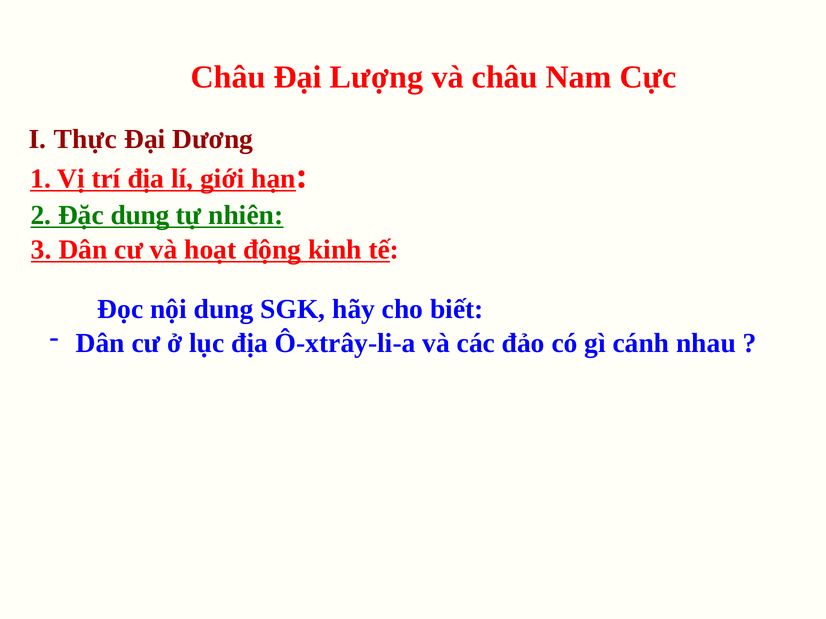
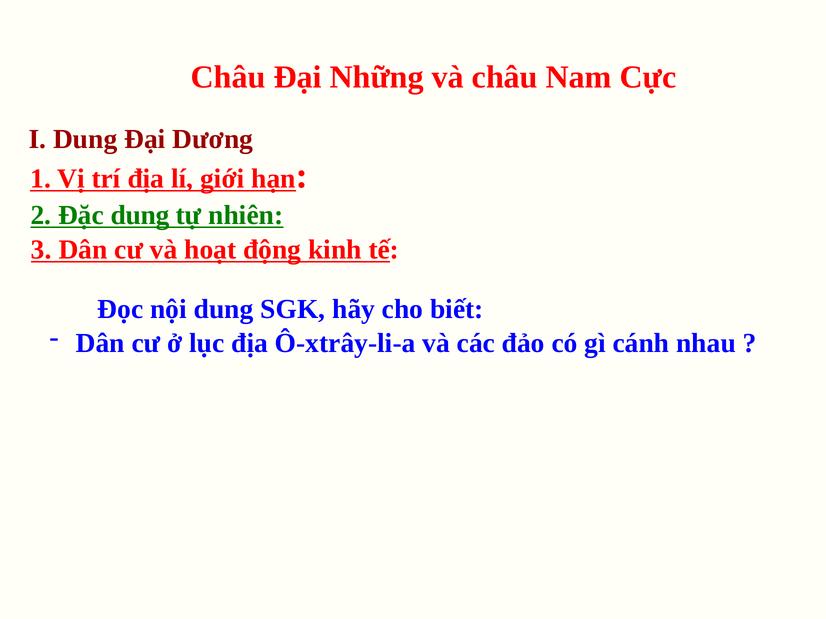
Lượng: Lượng -> Những
I Thực: Thực -> Dung
